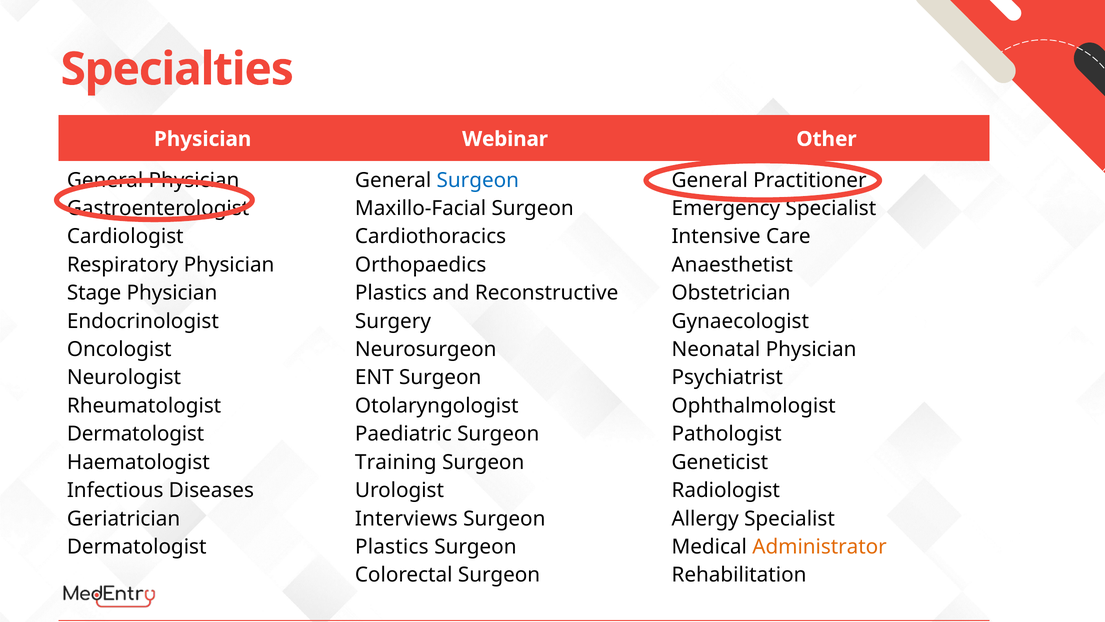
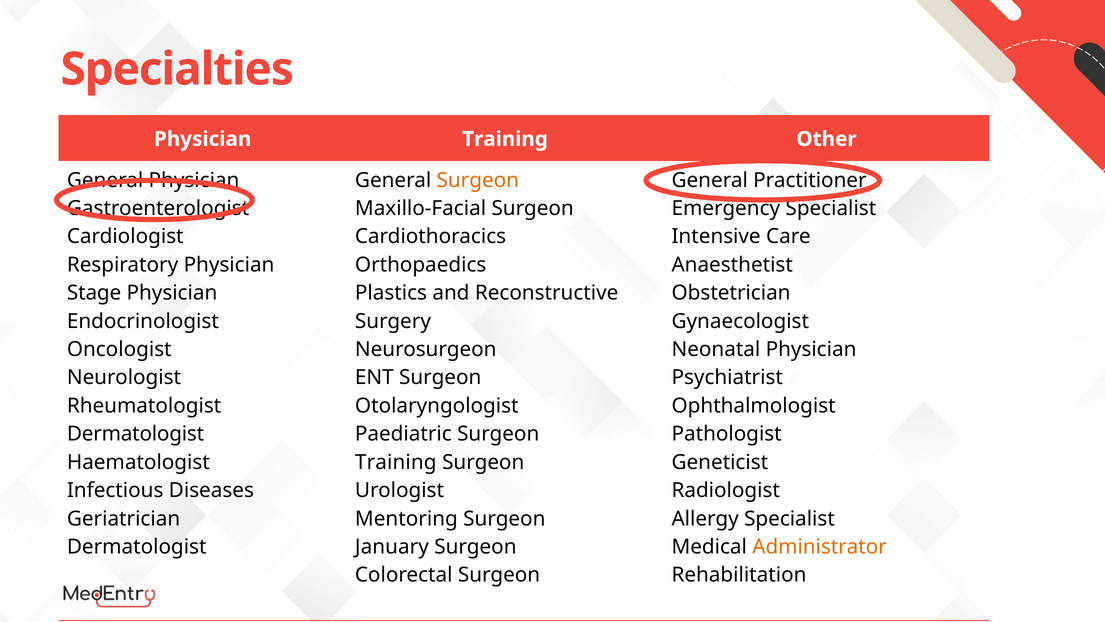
Physician Webinar: Webinar -> Training
Surgeon at (478, 180) colour: blue -> orange
Interviews: Interviews -> Mentoring
Plastics at (392, 547): Plastics -> January
